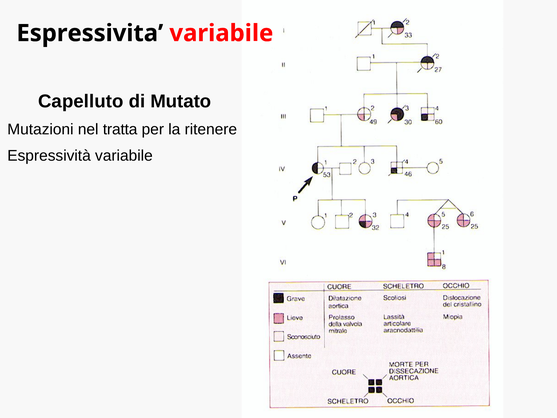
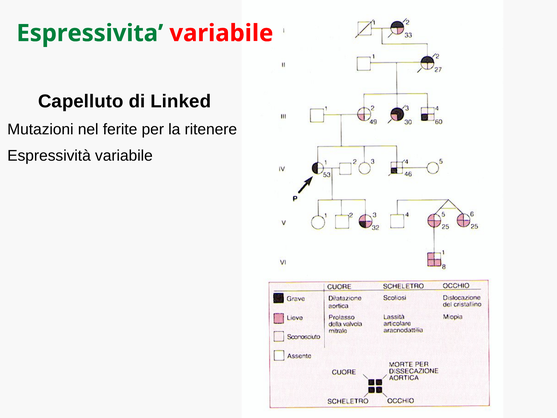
Espressivita colour: black -> green
Mutato: Mutato -> Linked
tratta: tratta -> ferite
